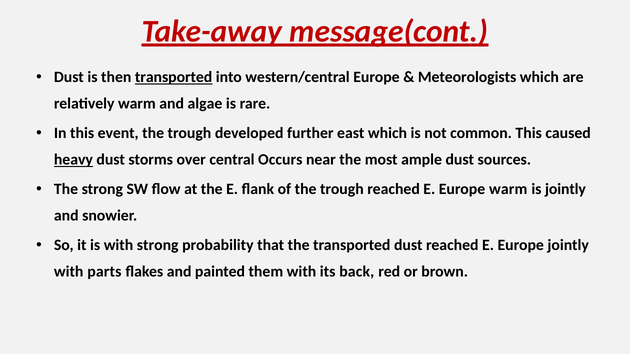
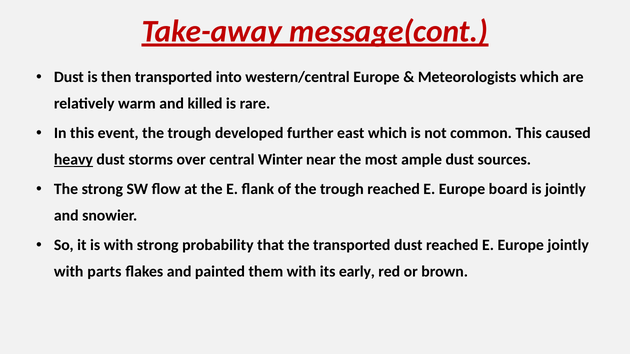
transported at (174, 77) underline: present -> none
algae: algae -> killed
Occurs: Occurs -> Winter
Europe warm: warm -> board
back: back -> early
